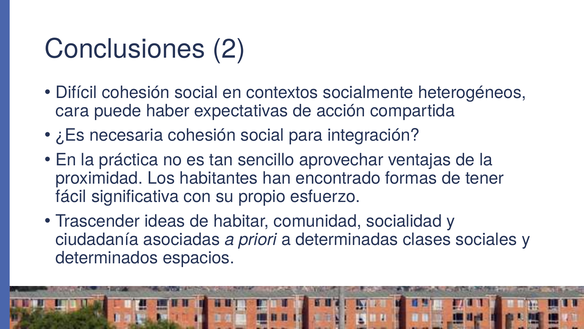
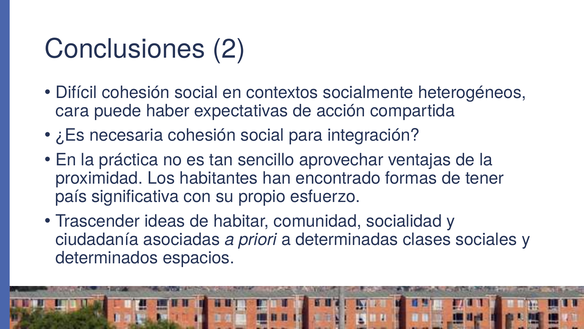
fácil: fácil -> país
